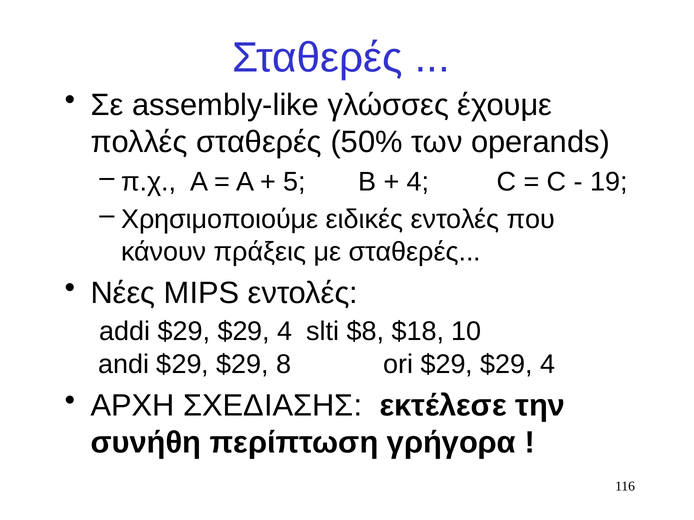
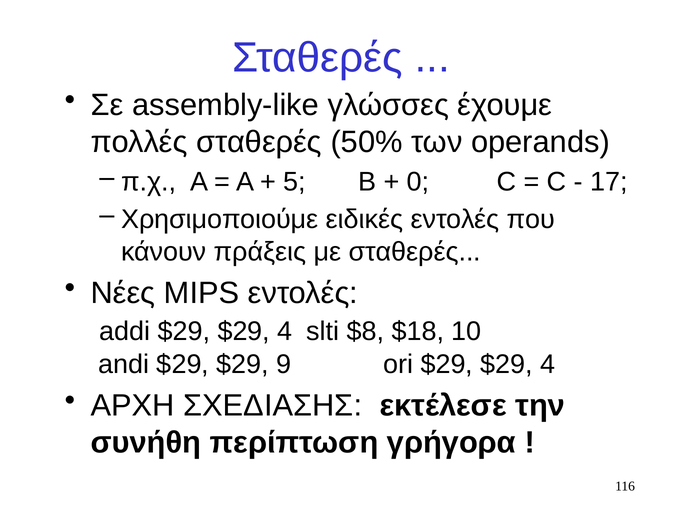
4 at (418, 182): 4 -> 0
19: 19 -> 17
8: 8 -> 9
